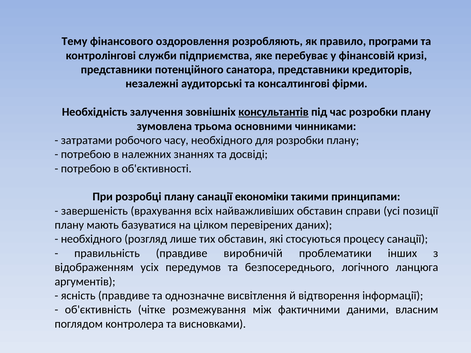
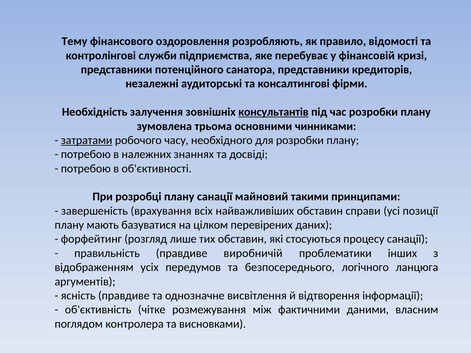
програми: програми -> відомості
затратами underline: none -> present
економіки: економіки -> майновий
необхідного at (91, 239): необхідного -> форфейтинг
